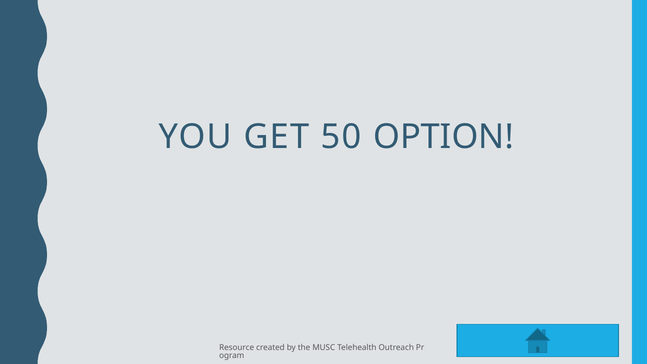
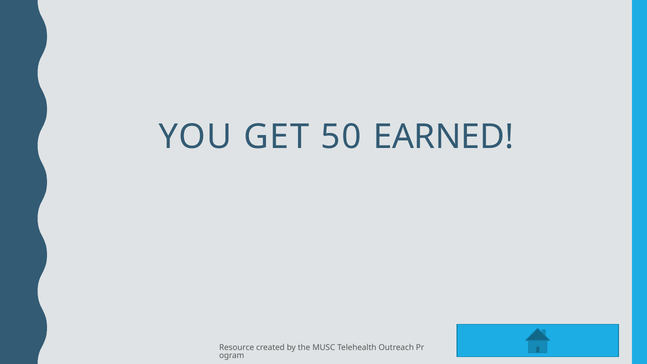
OPTION: OPTION -> EARNED
